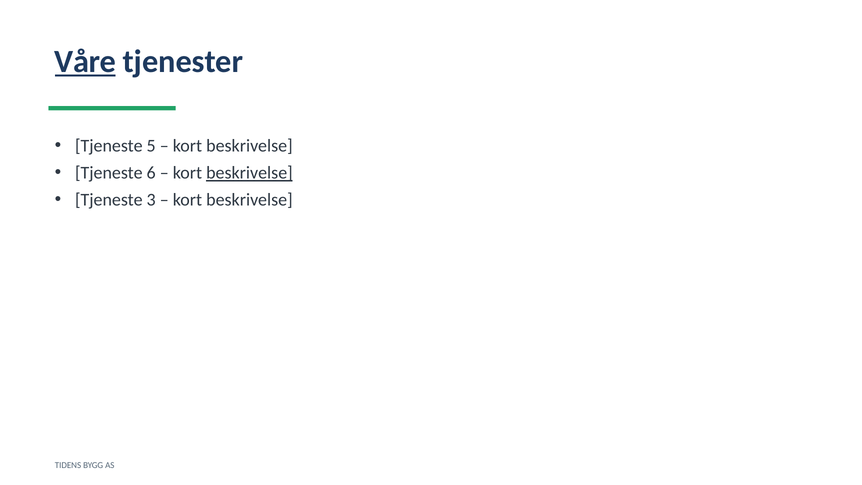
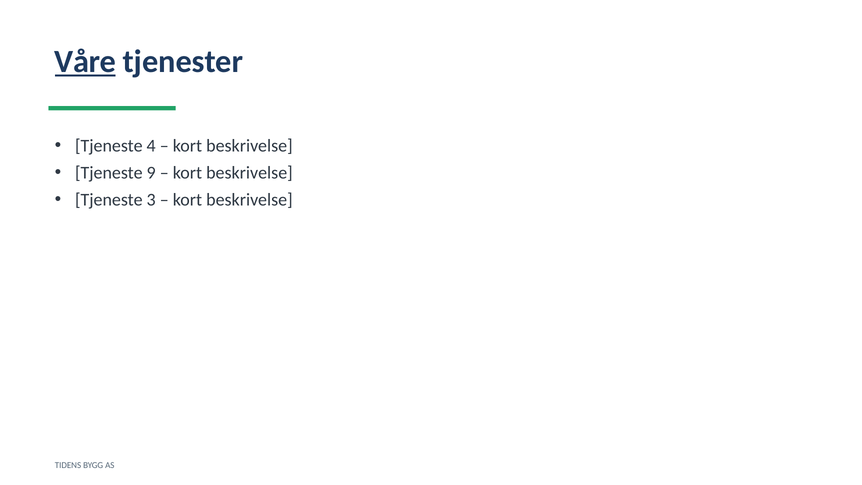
5: 5 -> 4
6: 6 -> 9
beskrivelse at (249, 173) underline: present -> none
